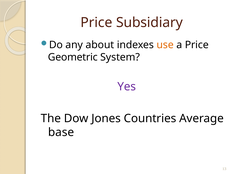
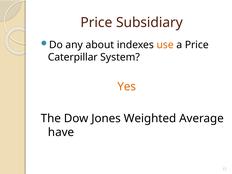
Geometric: Geometric -> Caterpillar
Yes colour: purple -> orange
Countries: Countries -> Weighted
base: base -> have
